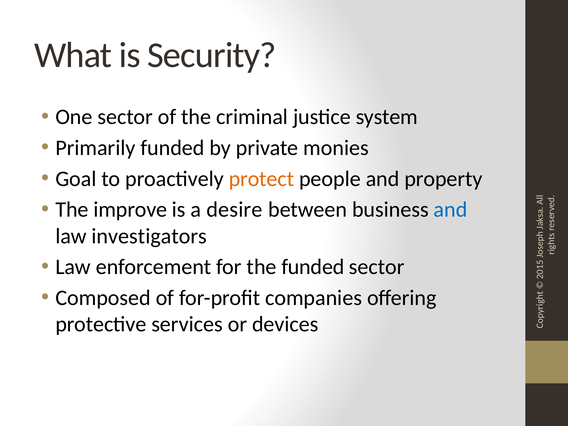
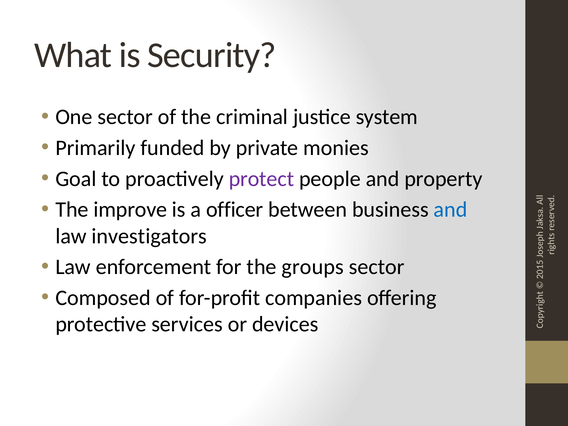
protect colour: orange -> purple
desire: desire -> officer
the funded: funded -> groups
